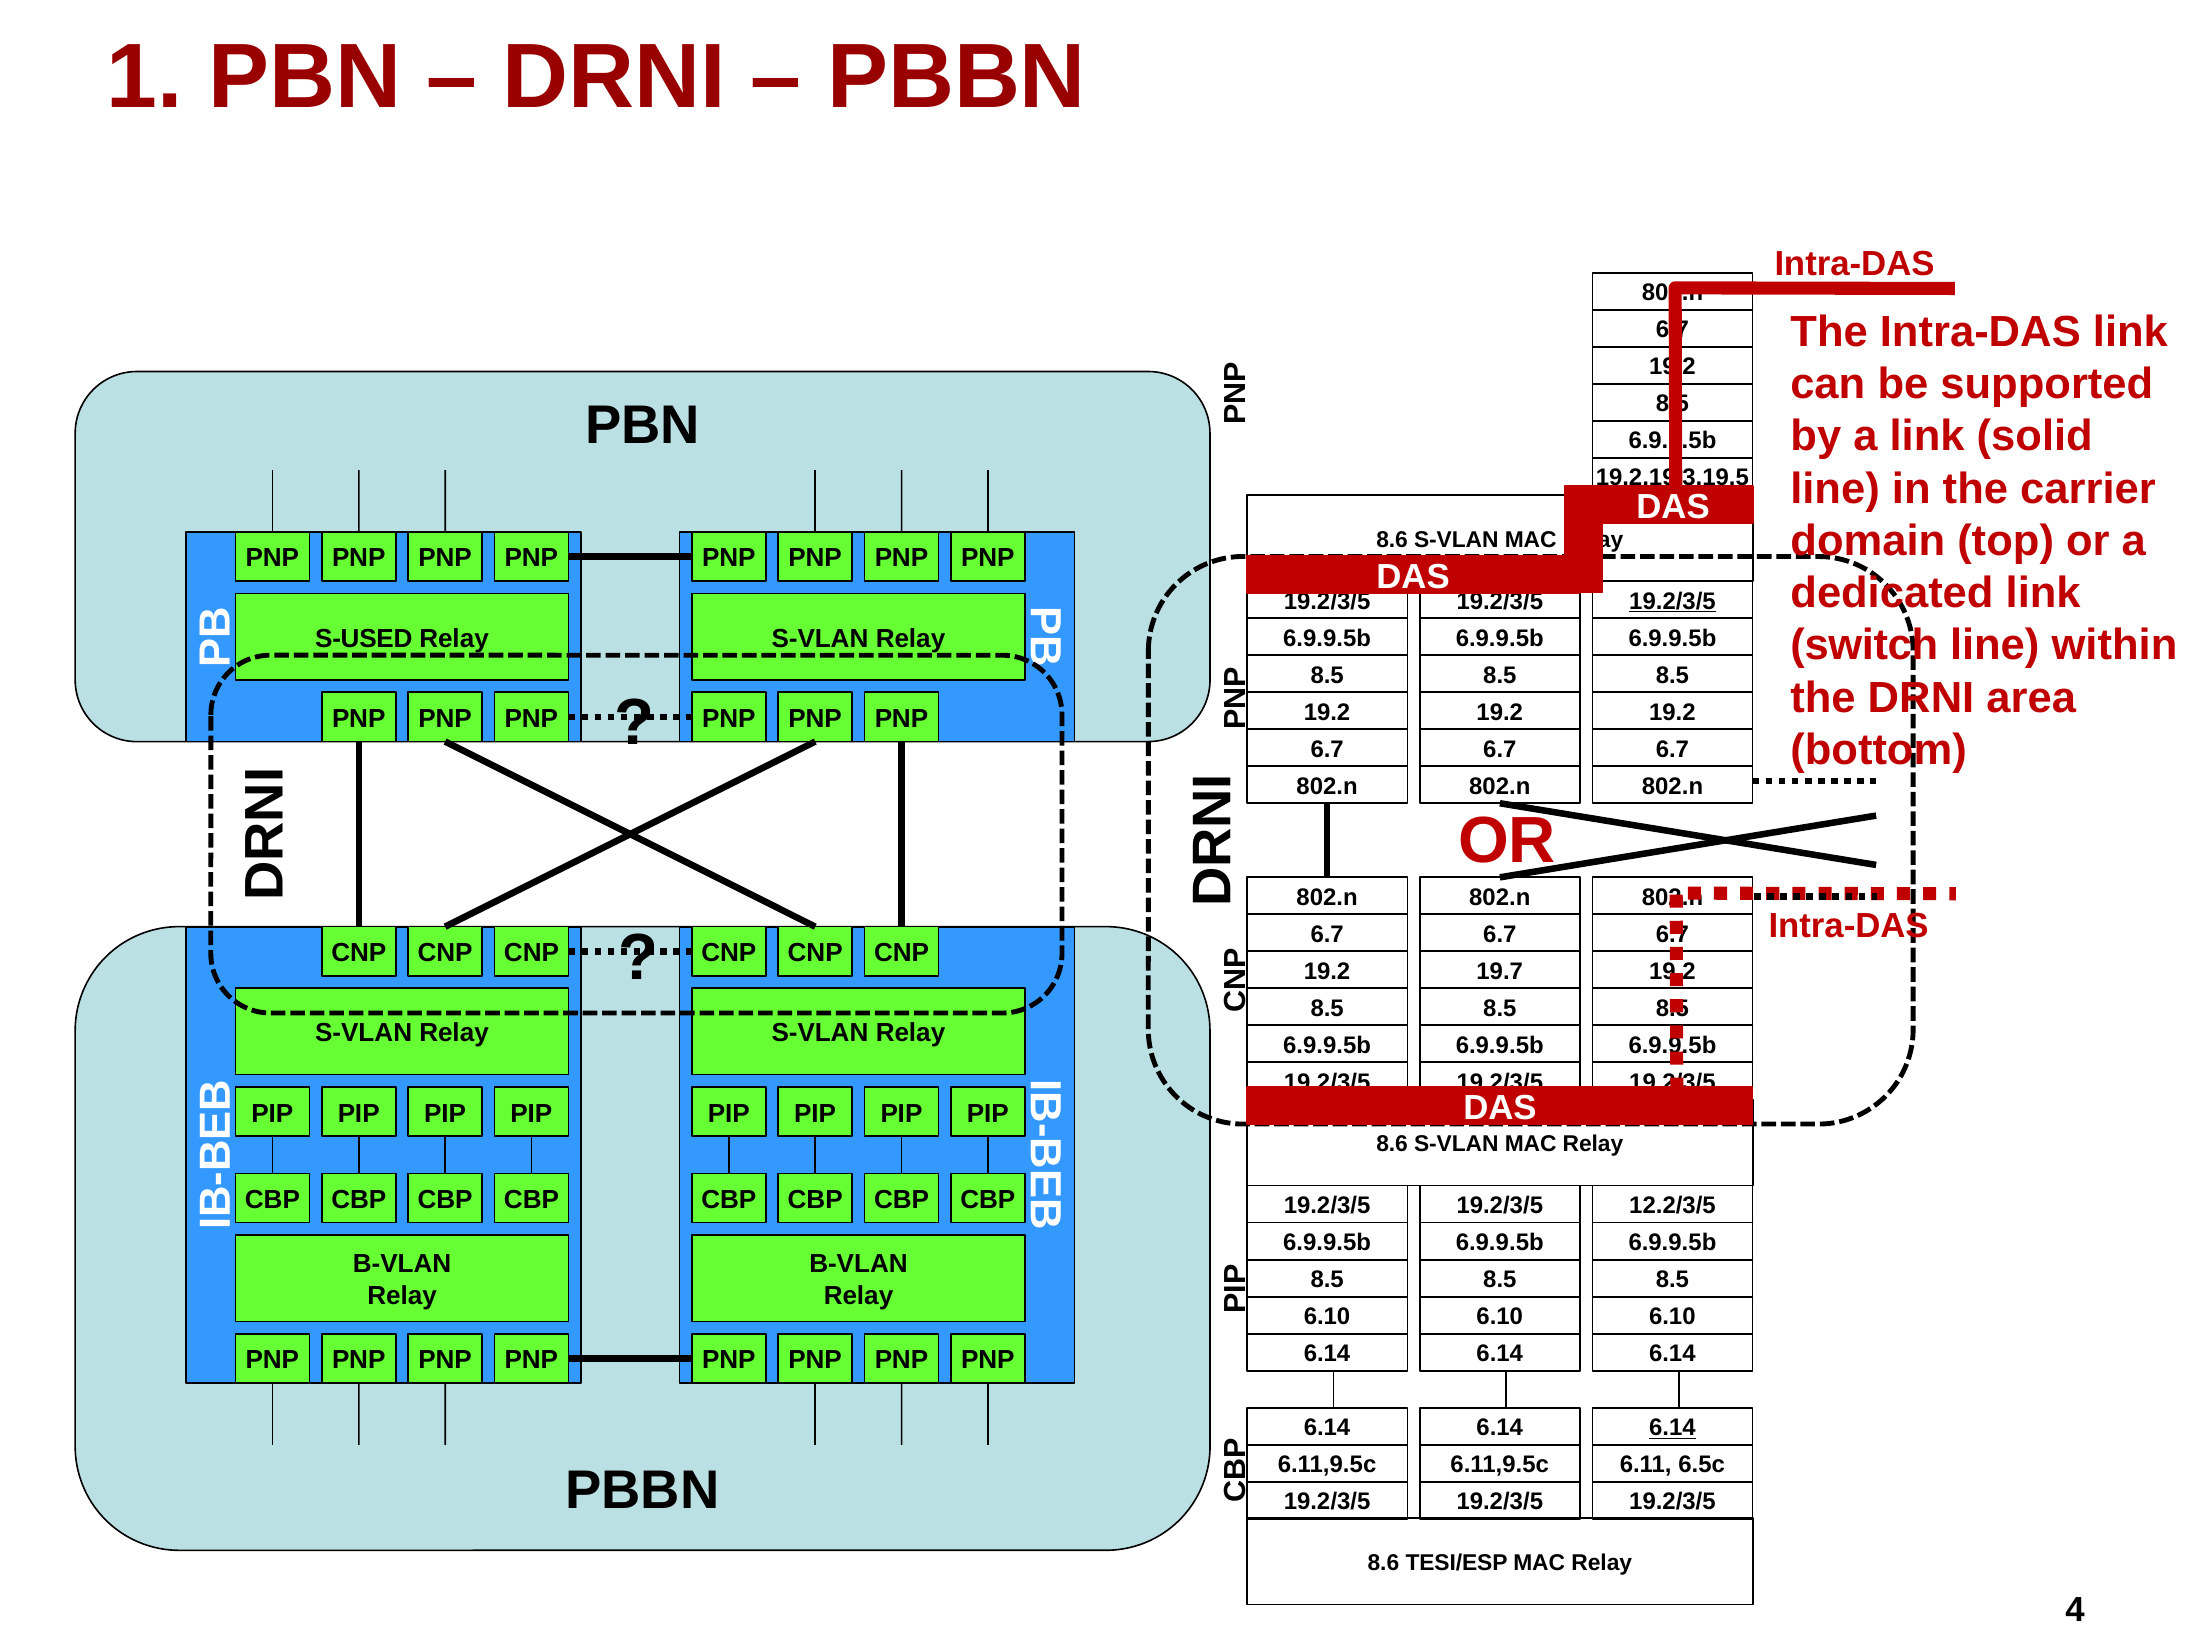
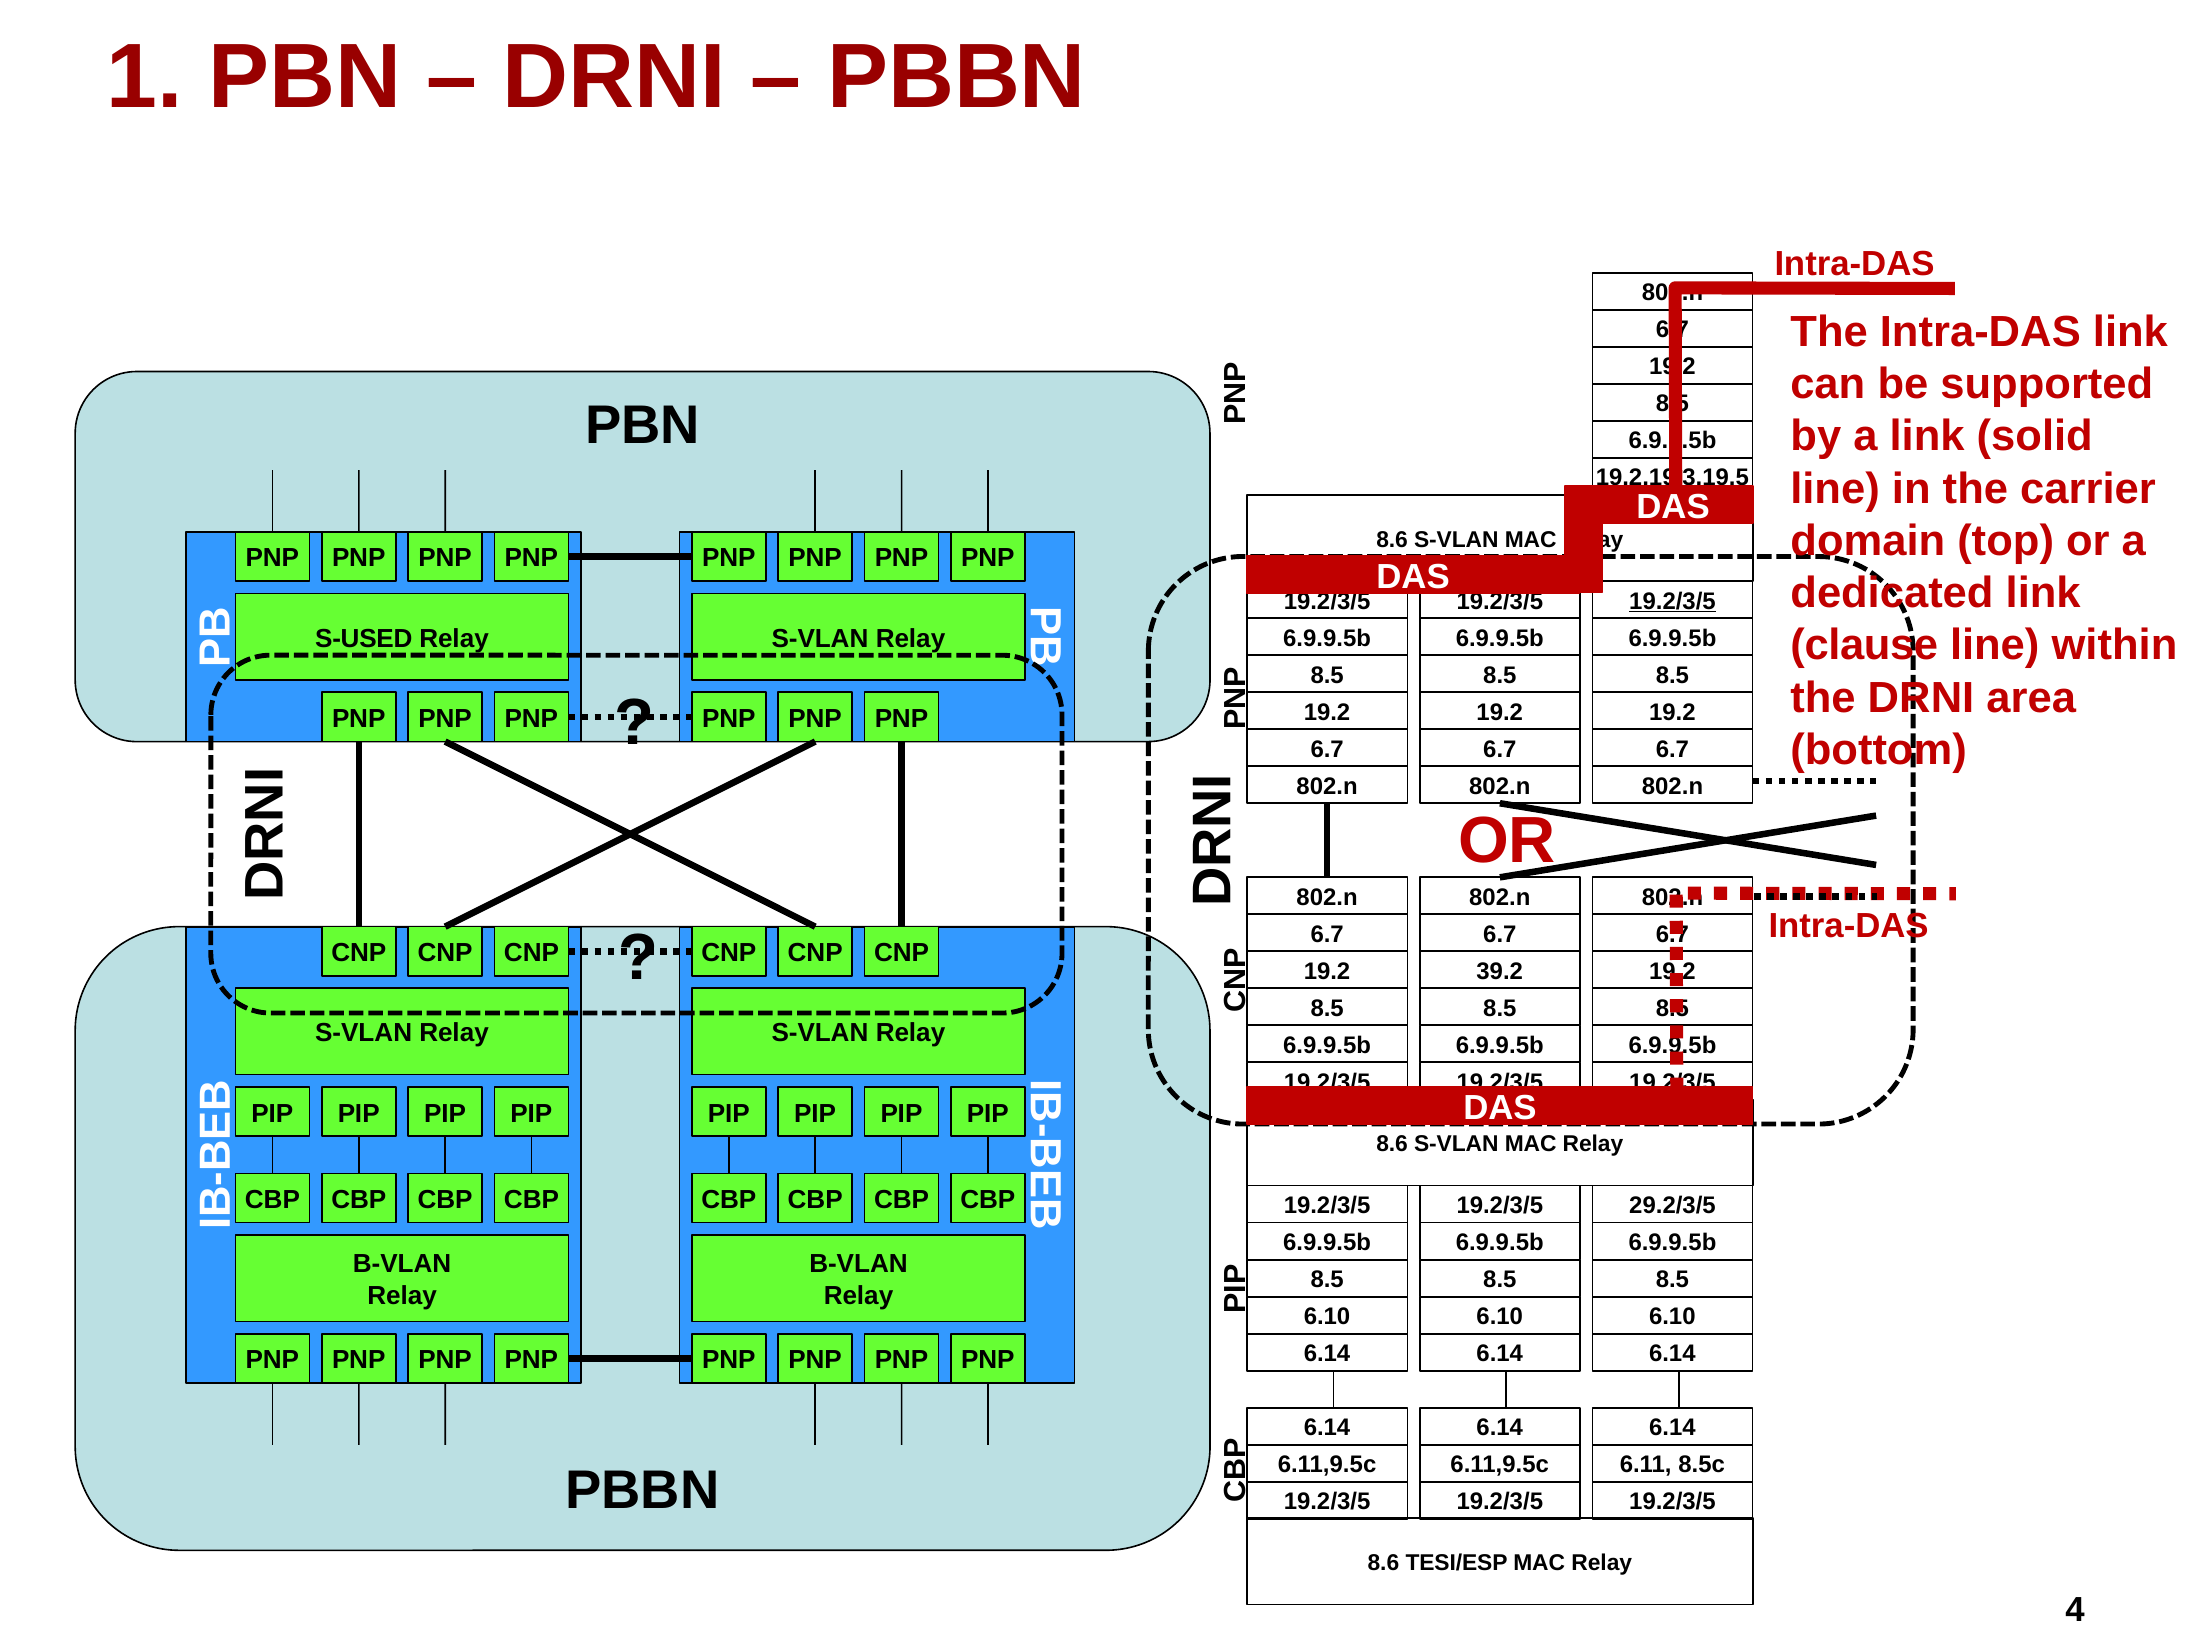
switch: switch -> clause
19.7: 19.7 -> 39.2
12.2/3/5: 12.2/3/5 -> 29.2/3/5
6.14 at (1672, 1428) underline: present -> none
6.5c: 6.5c -> 8.5c
